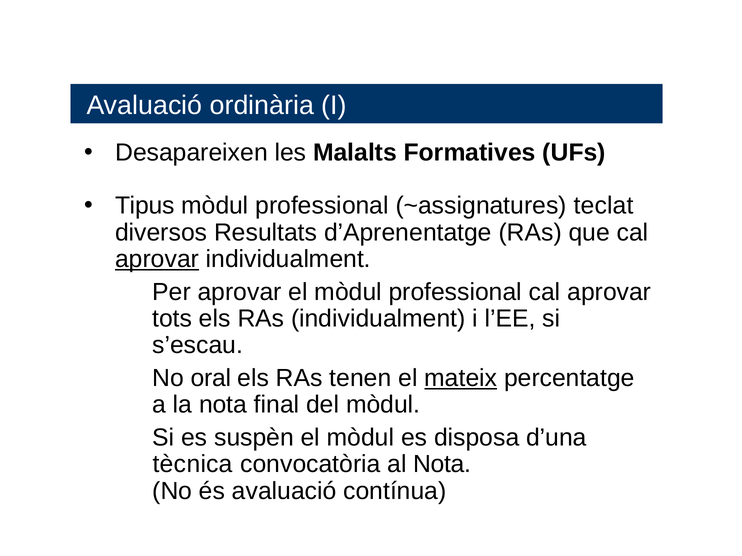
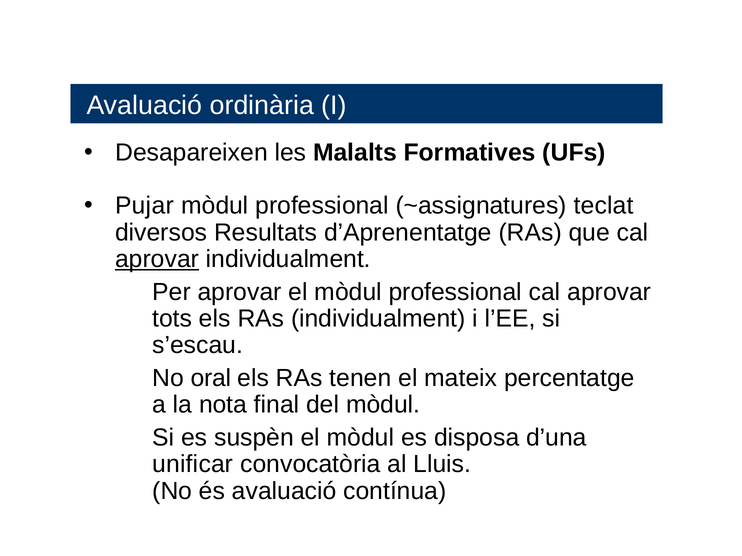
Tipus: Tipus -> Pujar
mateix at (461, 378) underline: present -> none
tècnica: tècnica -> unificar
al Nota: Nota -> Lluis
